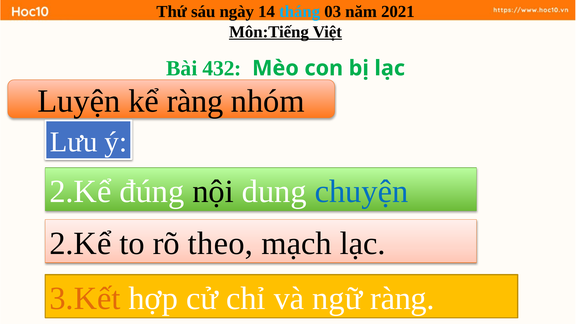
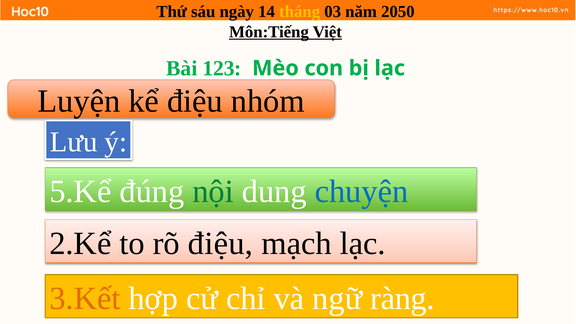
tháng colour: light blue -> yellow
2021: 2021 -> 2050
432: 432 -> 123
kể ràng: ràng -> điệu
2.Kể at (80, 191): 2.Kể -> 5.Kể
nội colour: black -> green
rõ theo: theo -> điệu
